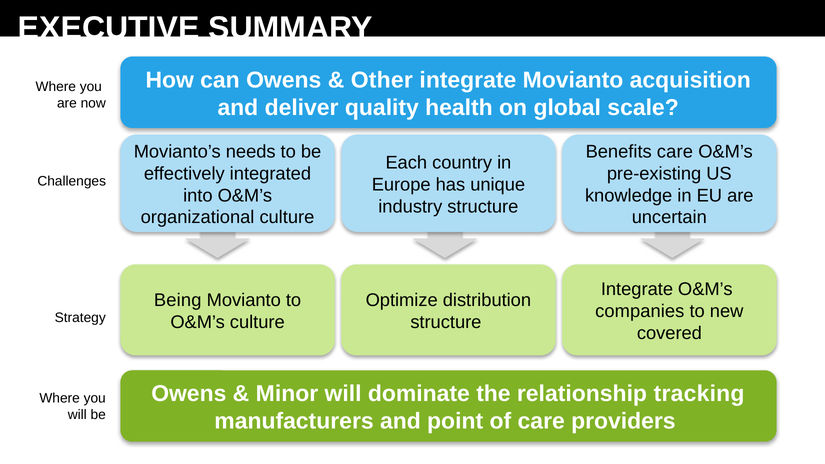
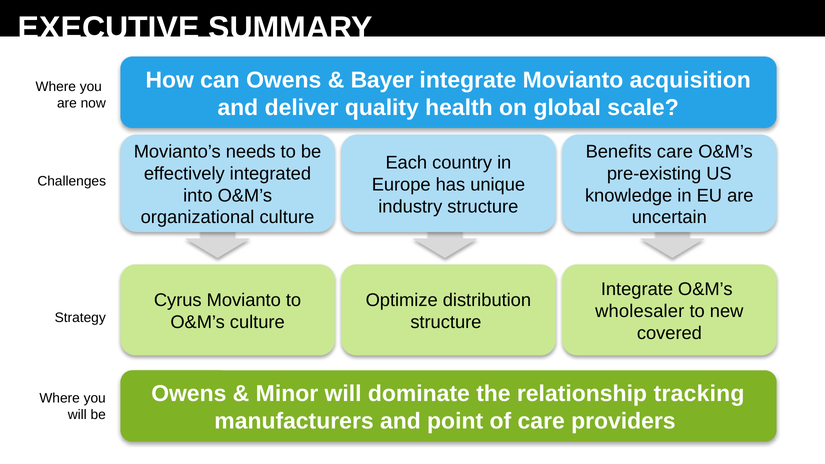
Other: Other -> Bayer
Being: Being -> Cyrus
companies: companies -> wholesaler
